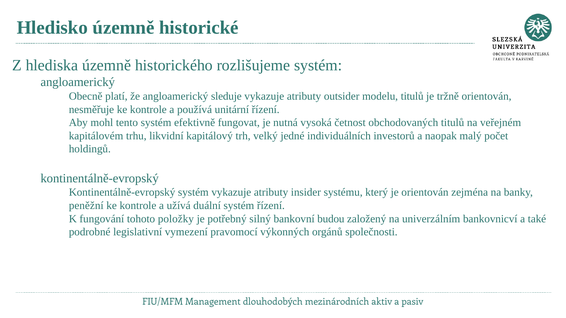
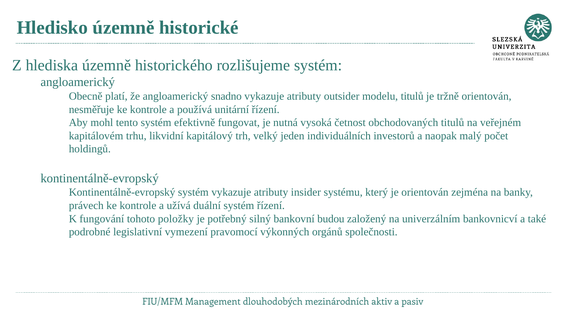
sleduje: sleduje -> snadno
jedné: jedné -> jeden
peněžní: peněžní -> právech
